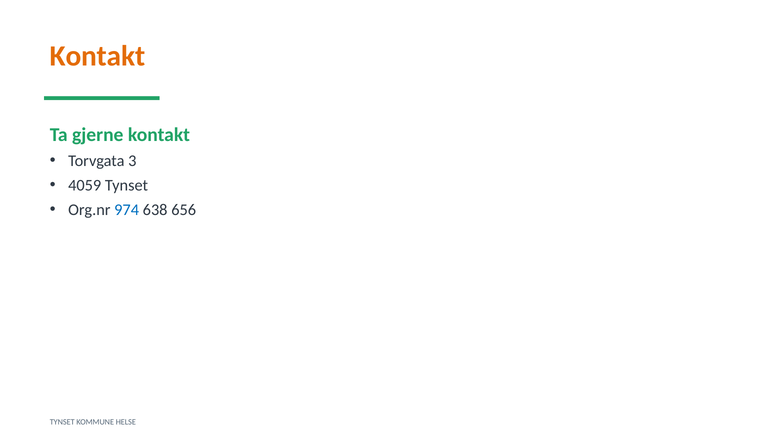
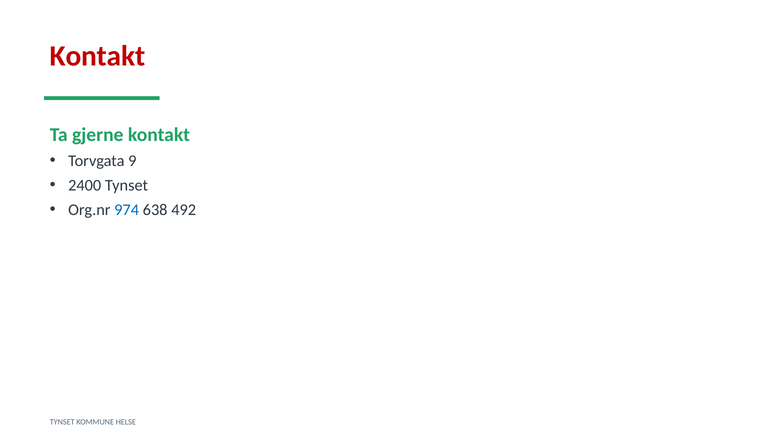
Kontakt at (98, 56) colour: orange -> red
3: 3 -> 9
4059: 4059 -> 2400
656: 656 -> 492
